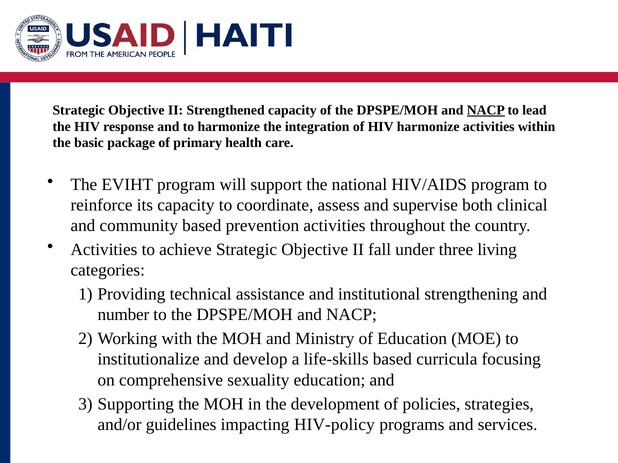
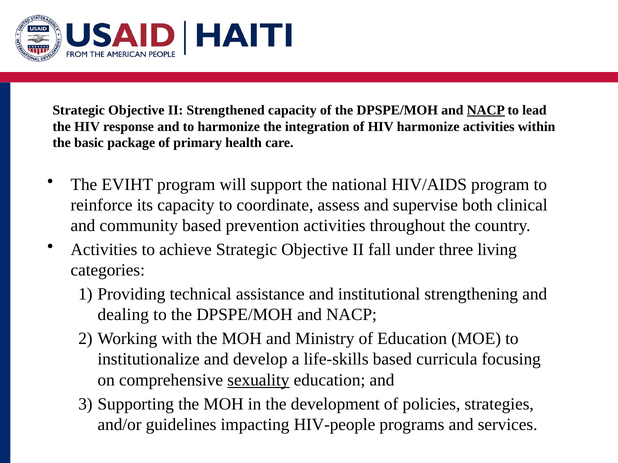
number: number -> dealing
sexuality underline: none -> present
HIV-policy: HIV-policy -> HIV-people
